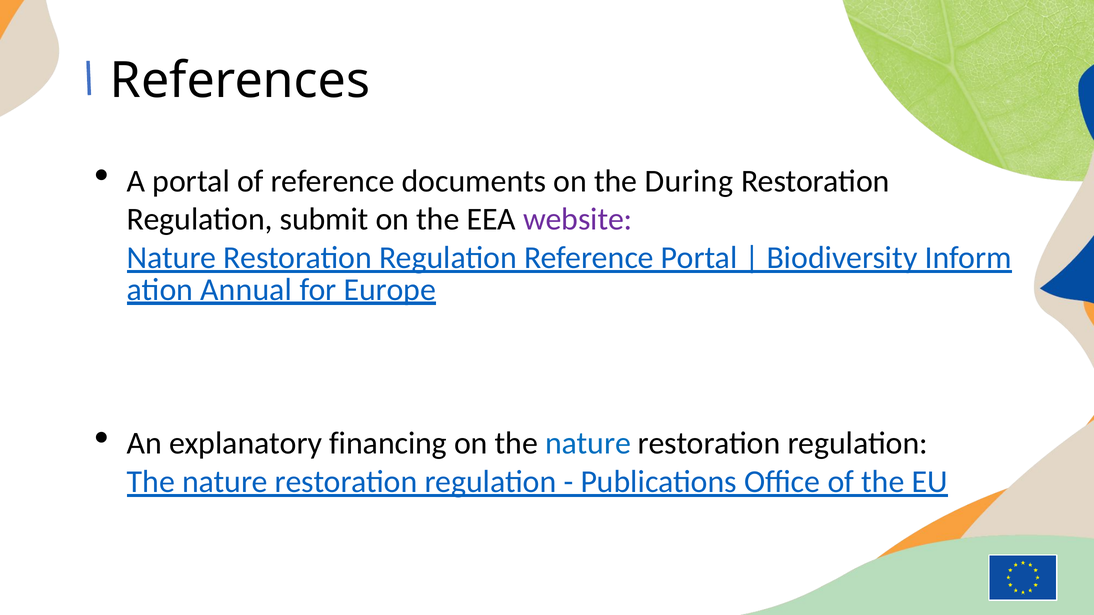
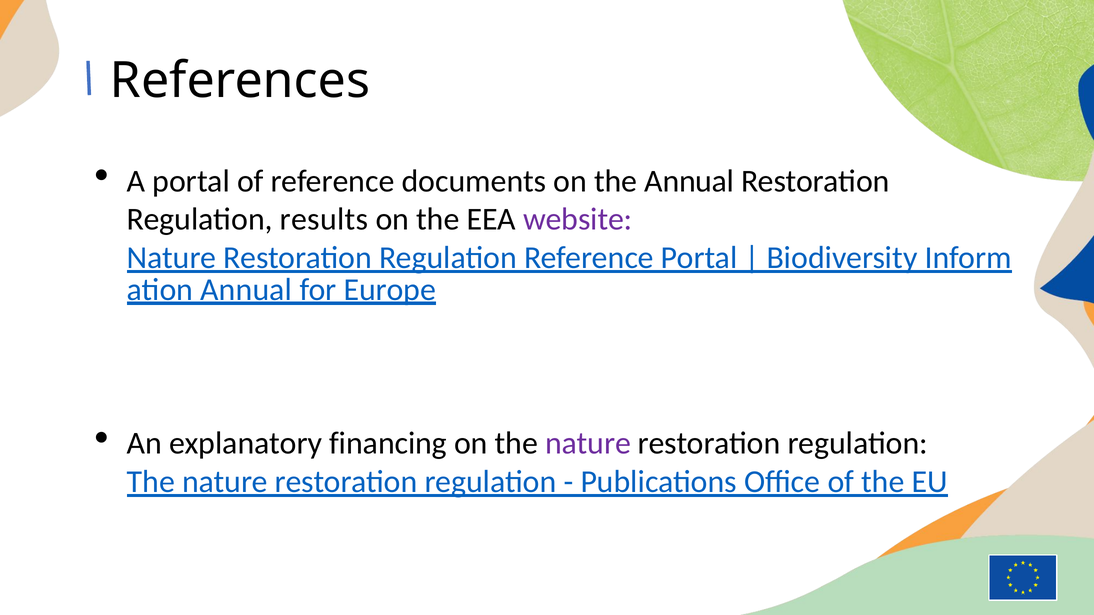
the During: During -> Annual
submit: submit -> results
nature at (588, 444) colour: blue -> purple
